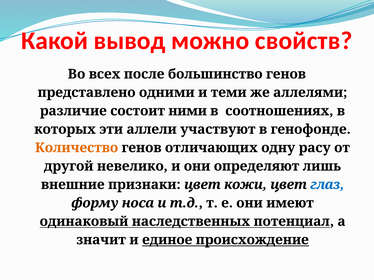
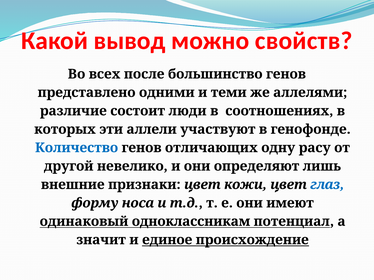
ними: ними -> люди
Количество colour: orange -> blue
наследственных: наследственных -> одноклассникам
